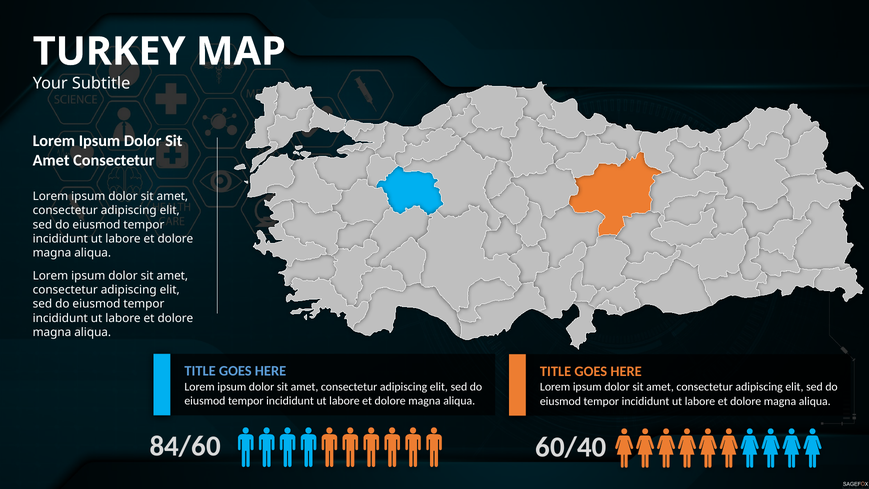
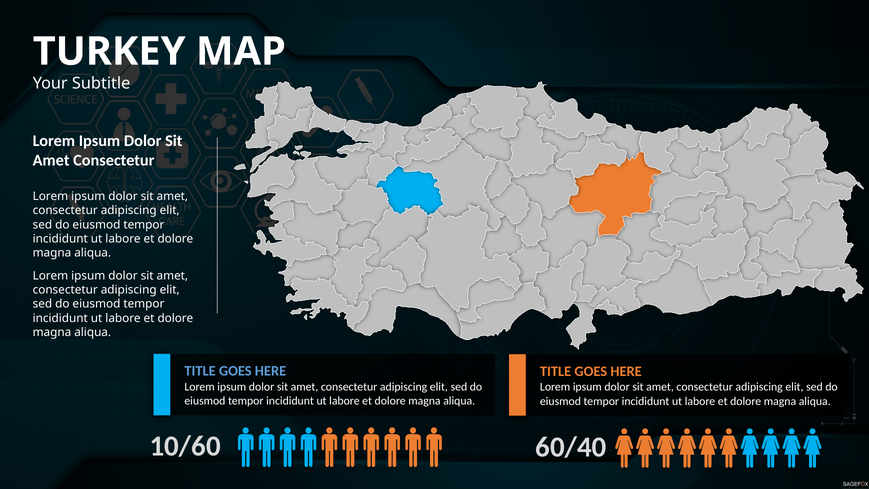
84/60: 84/60 -> 10/60
